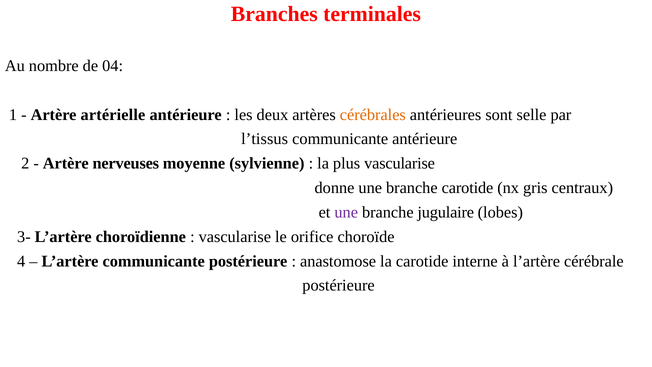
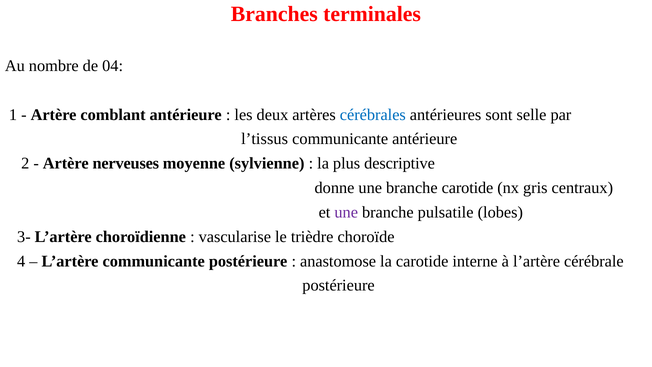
artérielle: artérielle -> comblant
cérébrales colour: orange -> blue
plus vascularise: vascularise -> descriptive
jugulaire: jugulaire -> pulsatile
orifice: orifice -> trièdre
